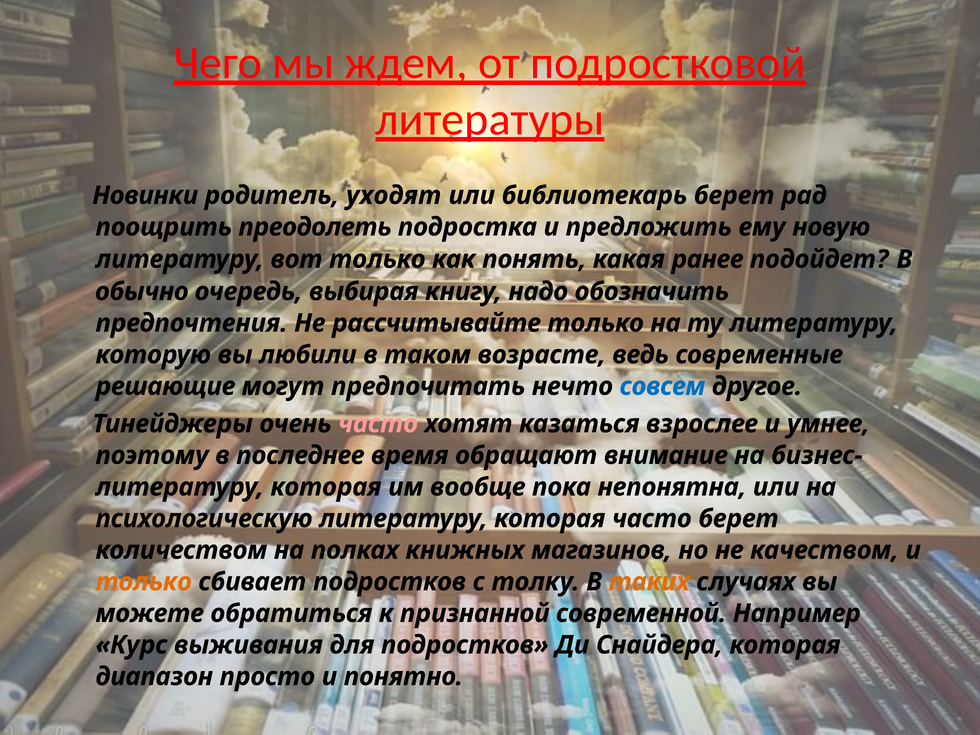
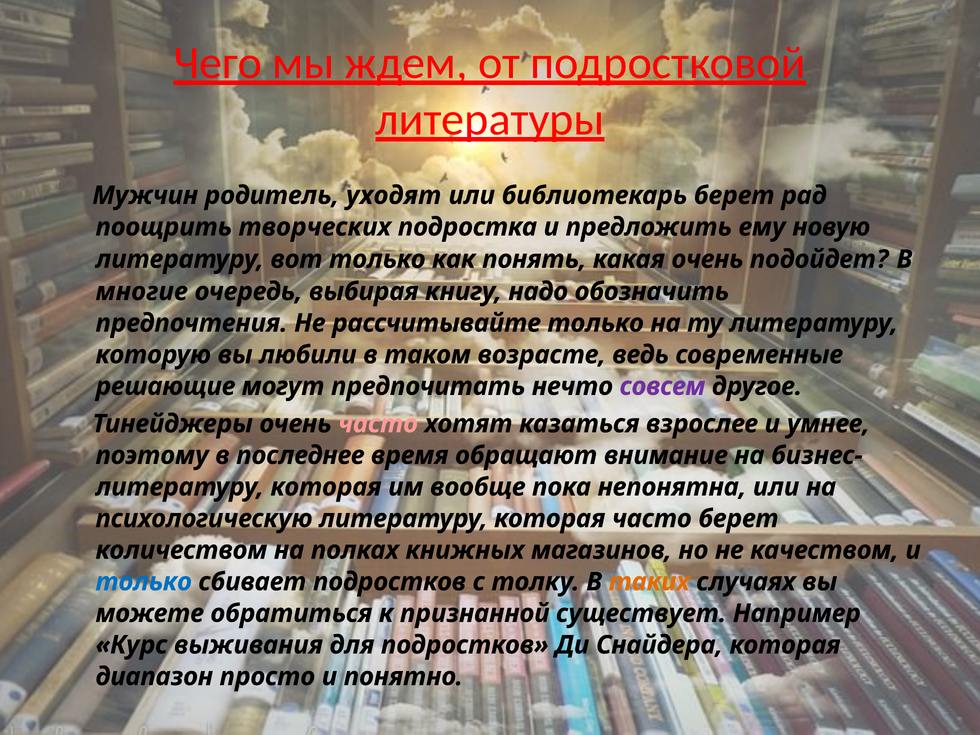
Новинки: Новинки -> Мужчин
преодолеть: преодолеть -> творческих
какая ранее: ранее -> очень
обычно: обычно -> многие
совсем colour: blue -> purple
только at (144, 582) colour: orange -> blue
современной: современной -> существует
